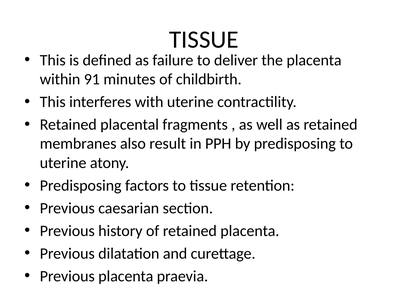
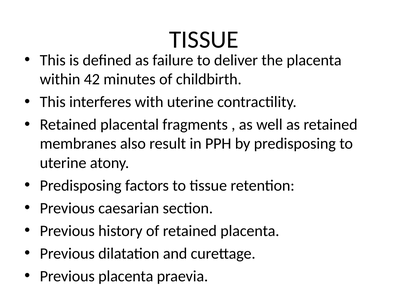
91: 91 -> 42
